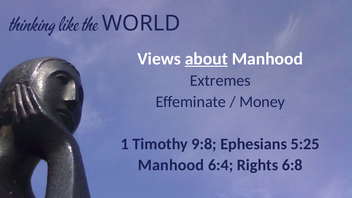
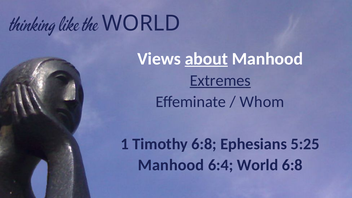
Extremes underline: none -> present
Money: Money -> Whom
Timothy 9:8: 9:8 -> 6:8
6:4 Rights: Rights -> World
